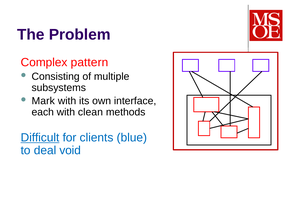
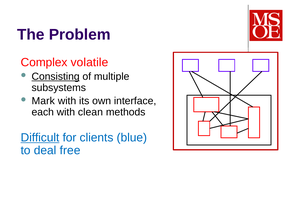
pattern: pattern -> volatile
Consisting underline: none -> present
void: void -> free
